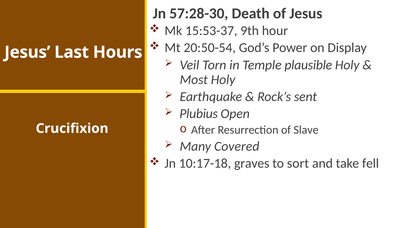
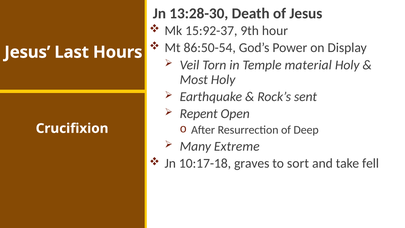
57:28-30: 57:28-30 -> 13:28-30
15:53-37: 15:53-37 -> 15:92-37
20:50-54: 20:50-54 -> 86:50-54
plausible: plausible -> material
Plubius: Plubius -> Repent
Slave: Slave -> Deep
Covered: Covered -> Extreme
